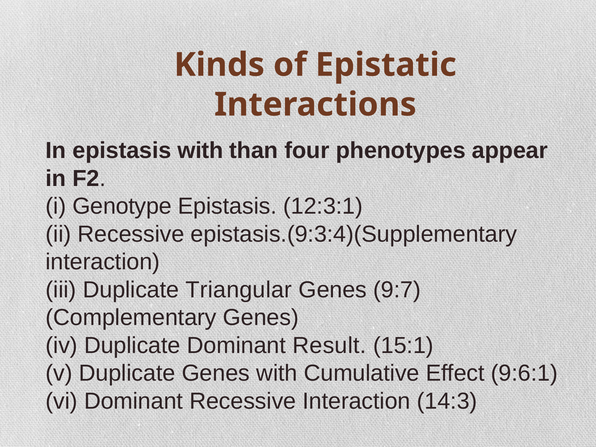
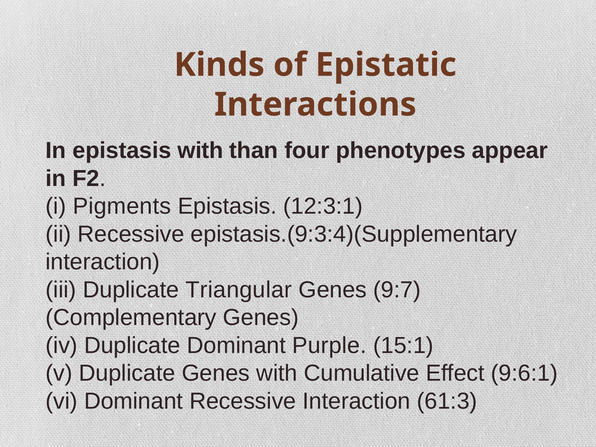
Genotype: Genotype -> Pigments
Result: Result -> Purple
14:3: 14:3 -> 61:3
